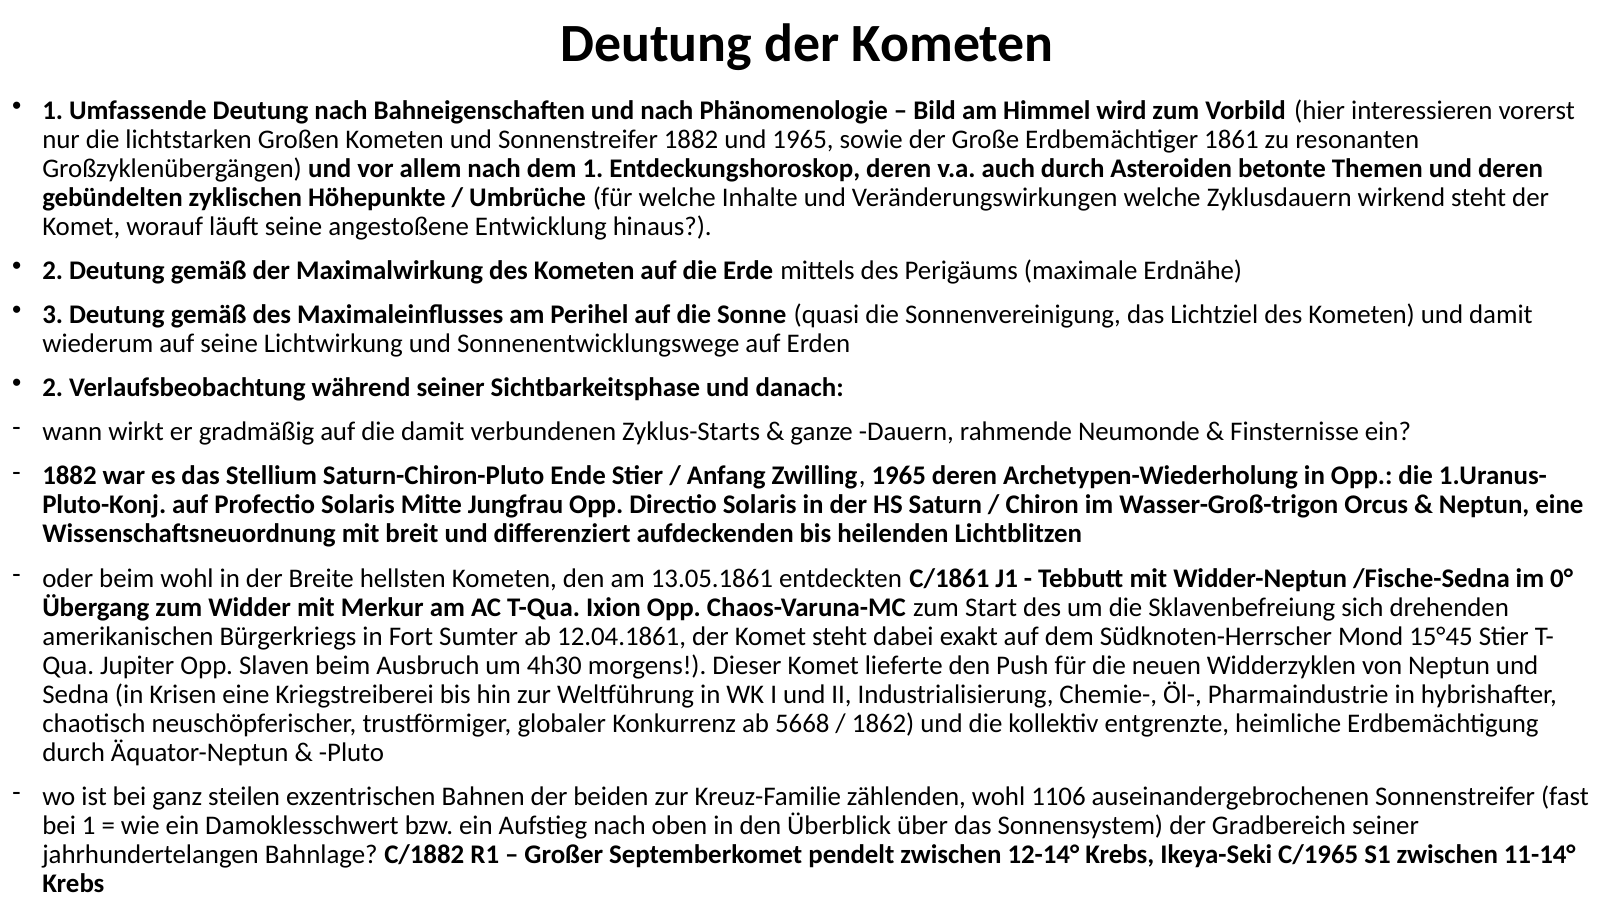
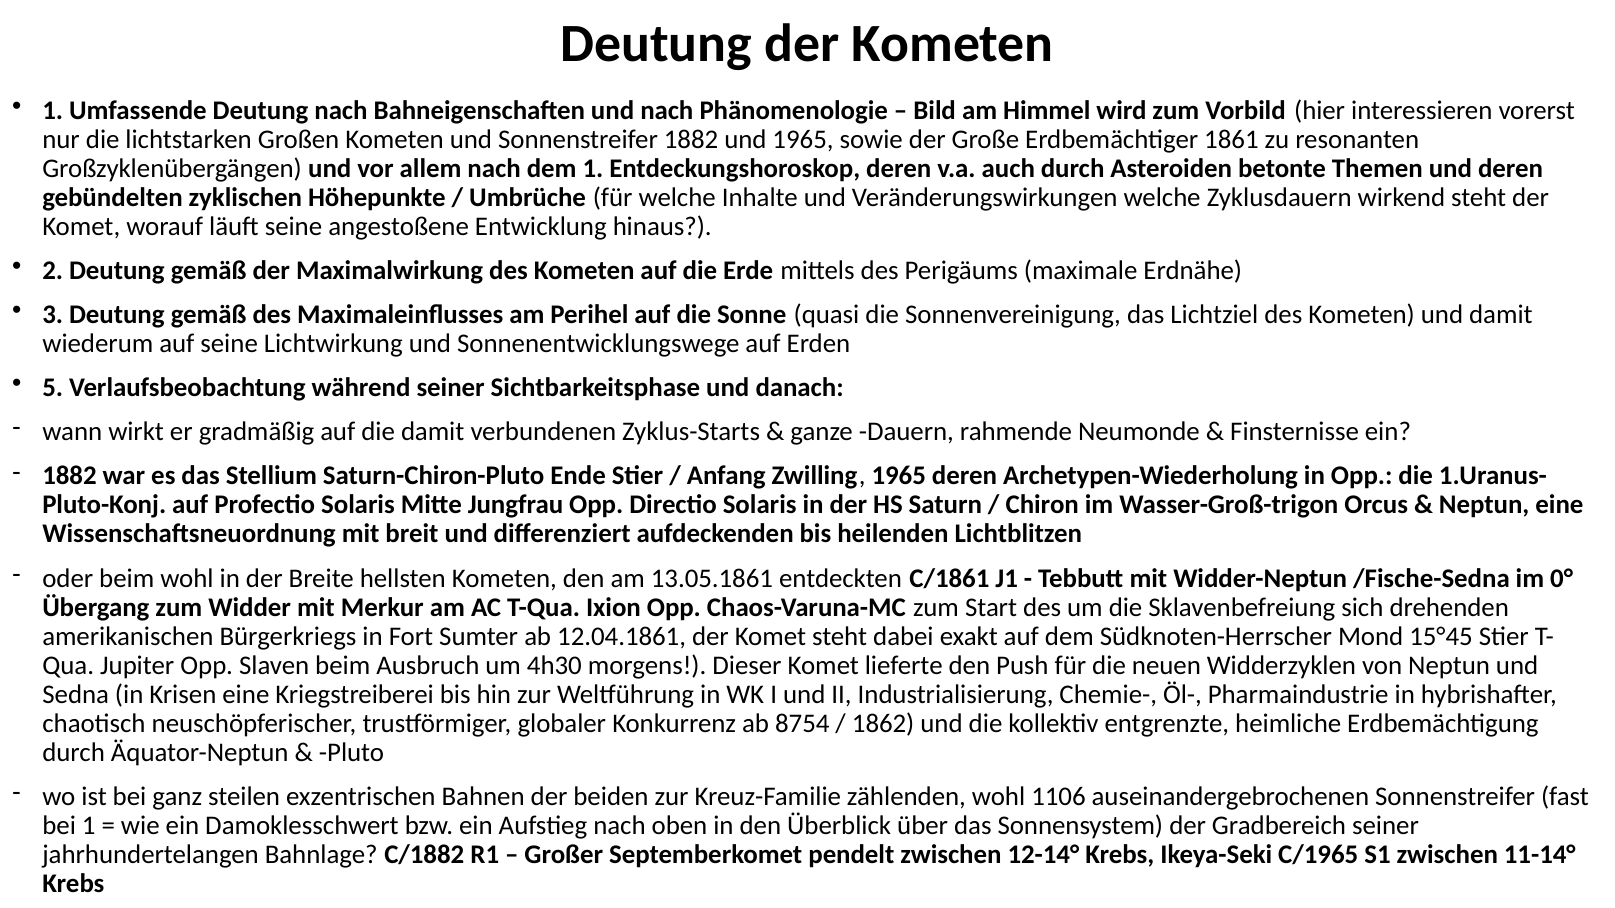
2 at (53, 388): 2 -> 5
5668: 5668 -> 8754
